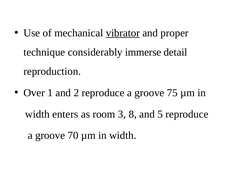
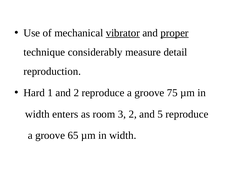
proper underline: none -> present
immerse: immerse -> measure
Over: Over -> Hard
3 8: 8 -> 2
70: 70 -> 65
